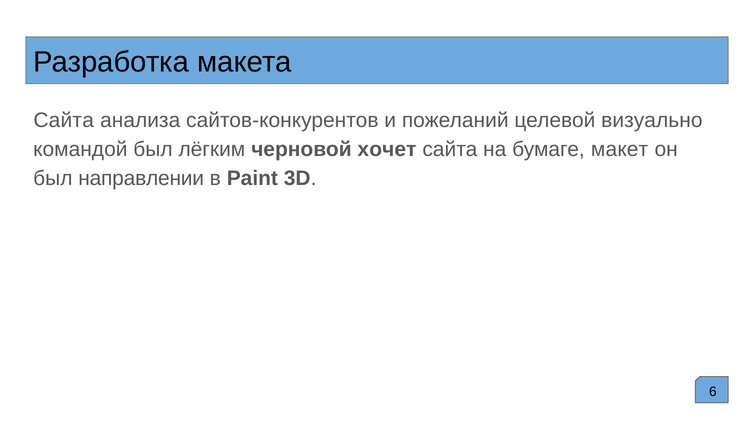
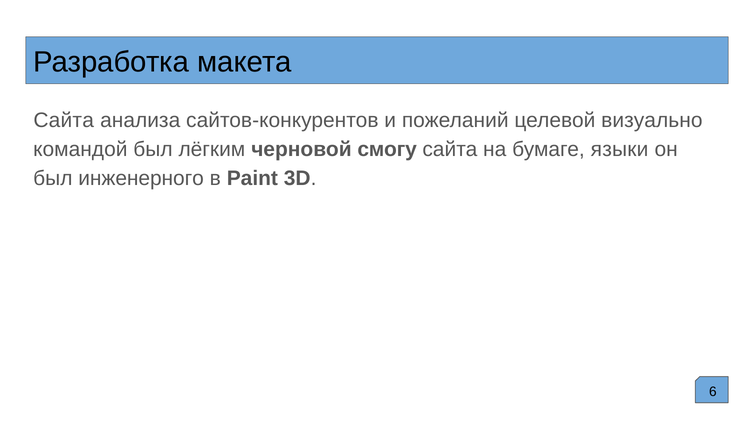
хочет: хочет -> смогу
макет: макет -> языки
направлении: направлении -> инженерного
